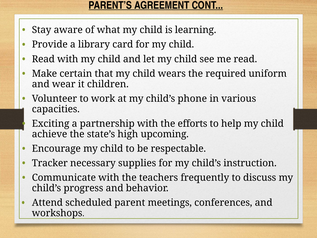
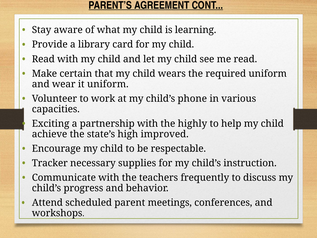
it children: children -> uniform
efforts: efforts -> highly
upcoming: upcoming -> improved
